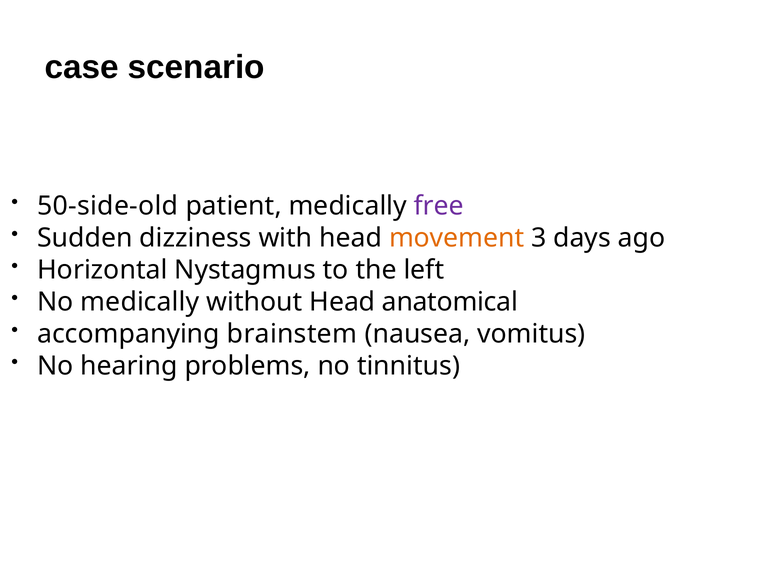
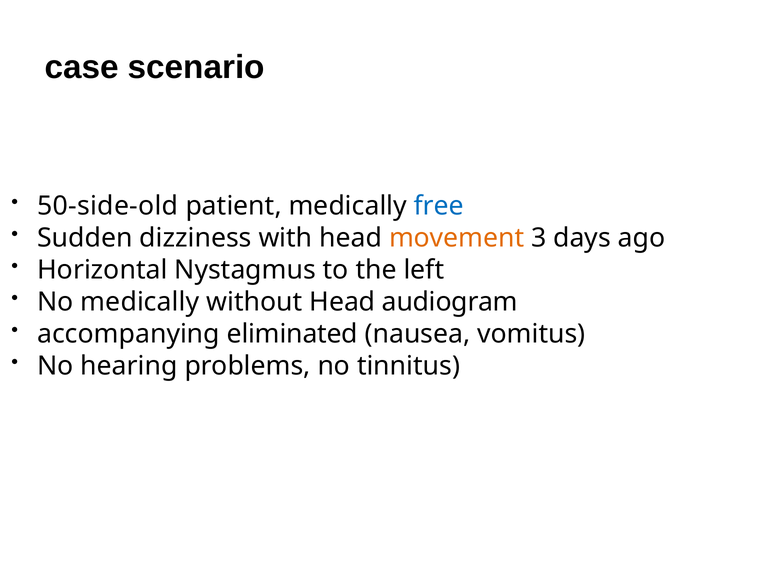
free colour: purple -> blue
anatomical: anatomical -> audiogram
brainstem: brainstem -> eliminated
